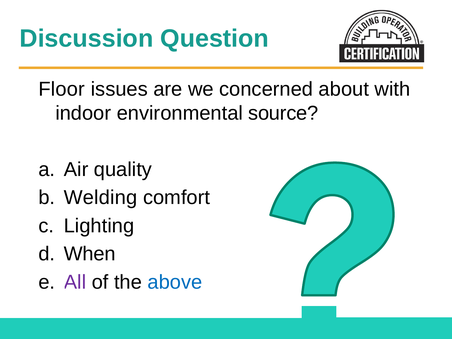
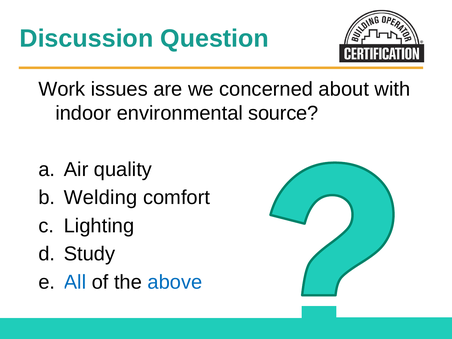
Floor: Floor -> Work
When: When -> Study
All colour: purple -> blue
